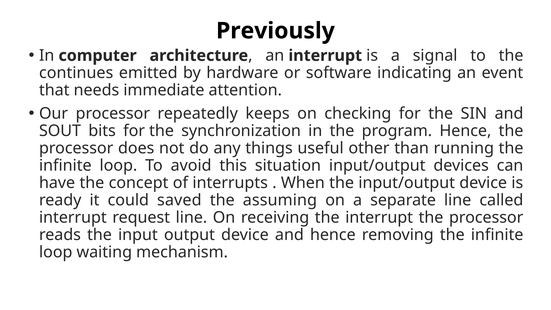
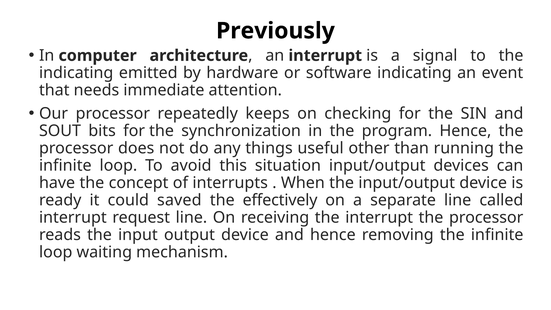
continues at (76, 73): continues -> indicating
assuming: assuming -> effectively
